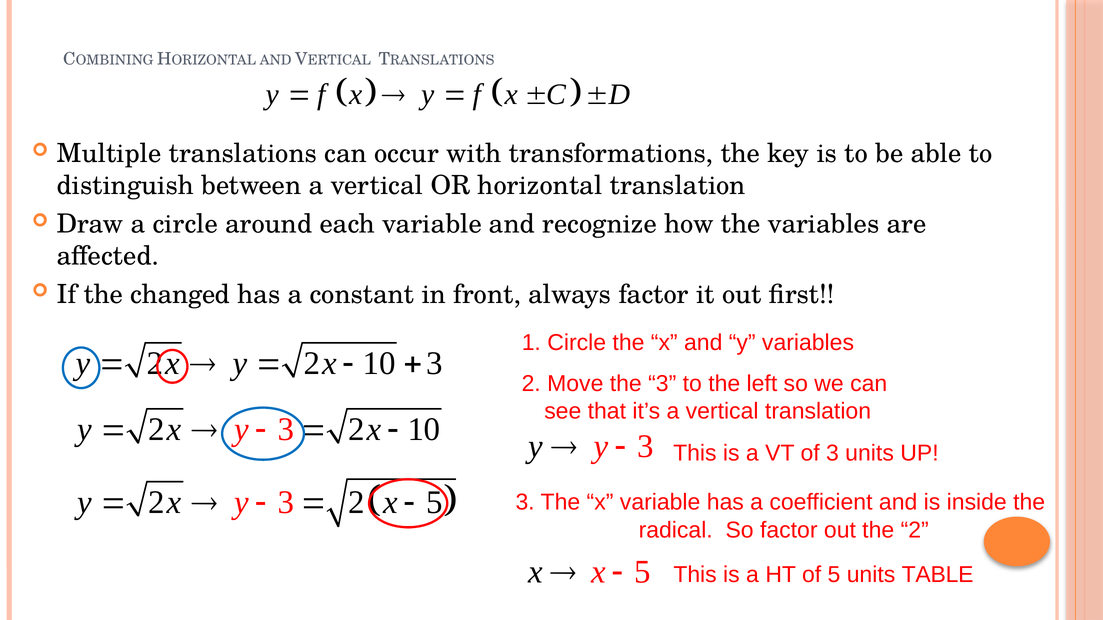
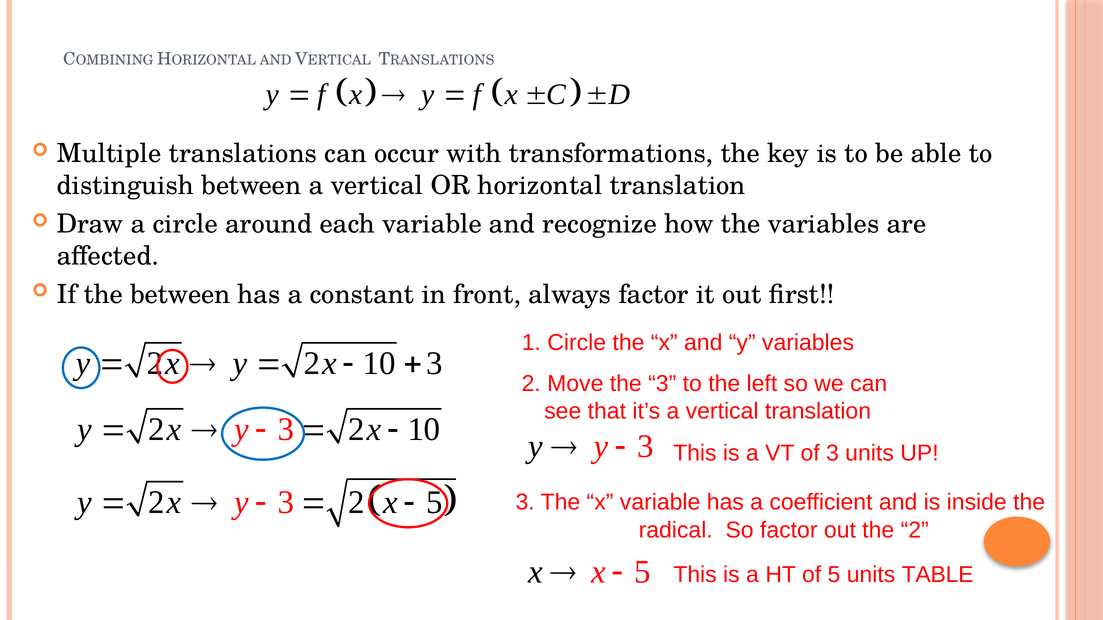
the changed: changed -> between
